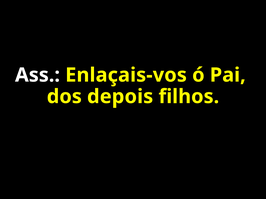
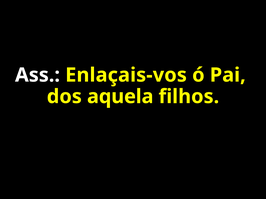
depois: depois -> aquela
